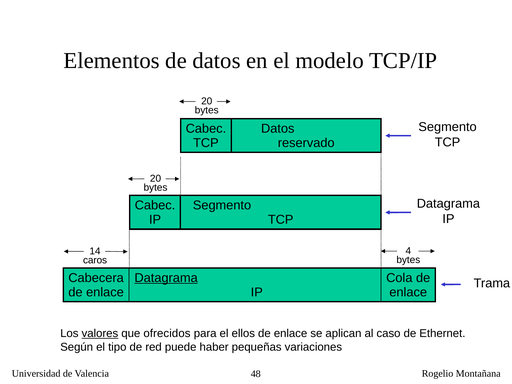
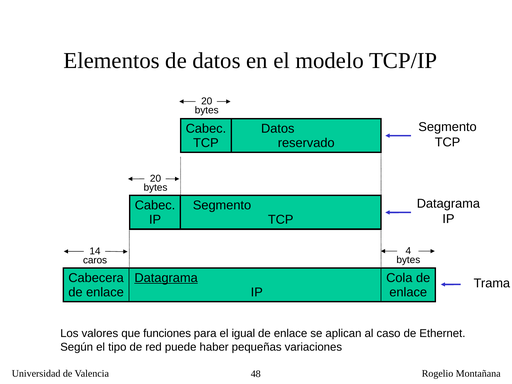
valores underline: present -> none
ofrecidos: ofrecidos -> funciones
ellos: ellos -> igual
